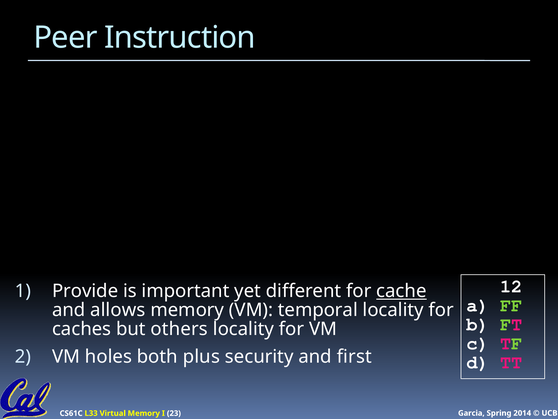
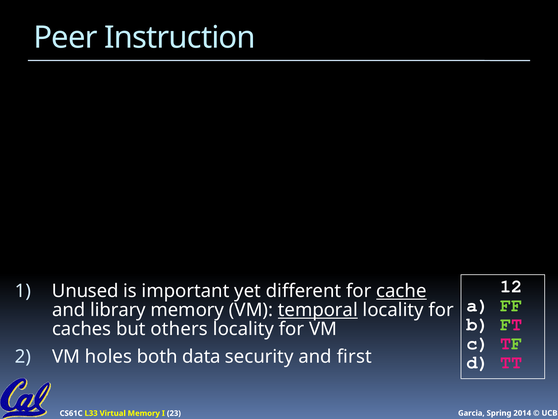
Provide: Provide -> Unused
allows: allows -> library
temporal underline: none -> present
plus: plus -> data
